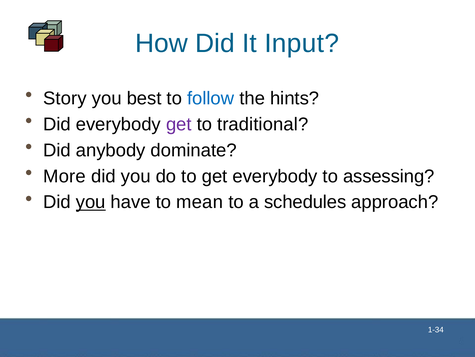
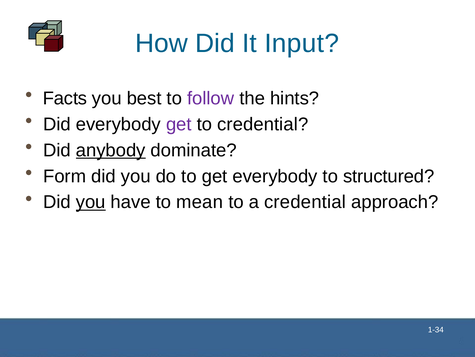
Story: Story -> Facts
follow colour: blue -> purple
to traditional: traditional -> credential
anybody underline: none -> present
More: More -> Form
assessing: assessing -> structured
a schedules: schedules -> credential
